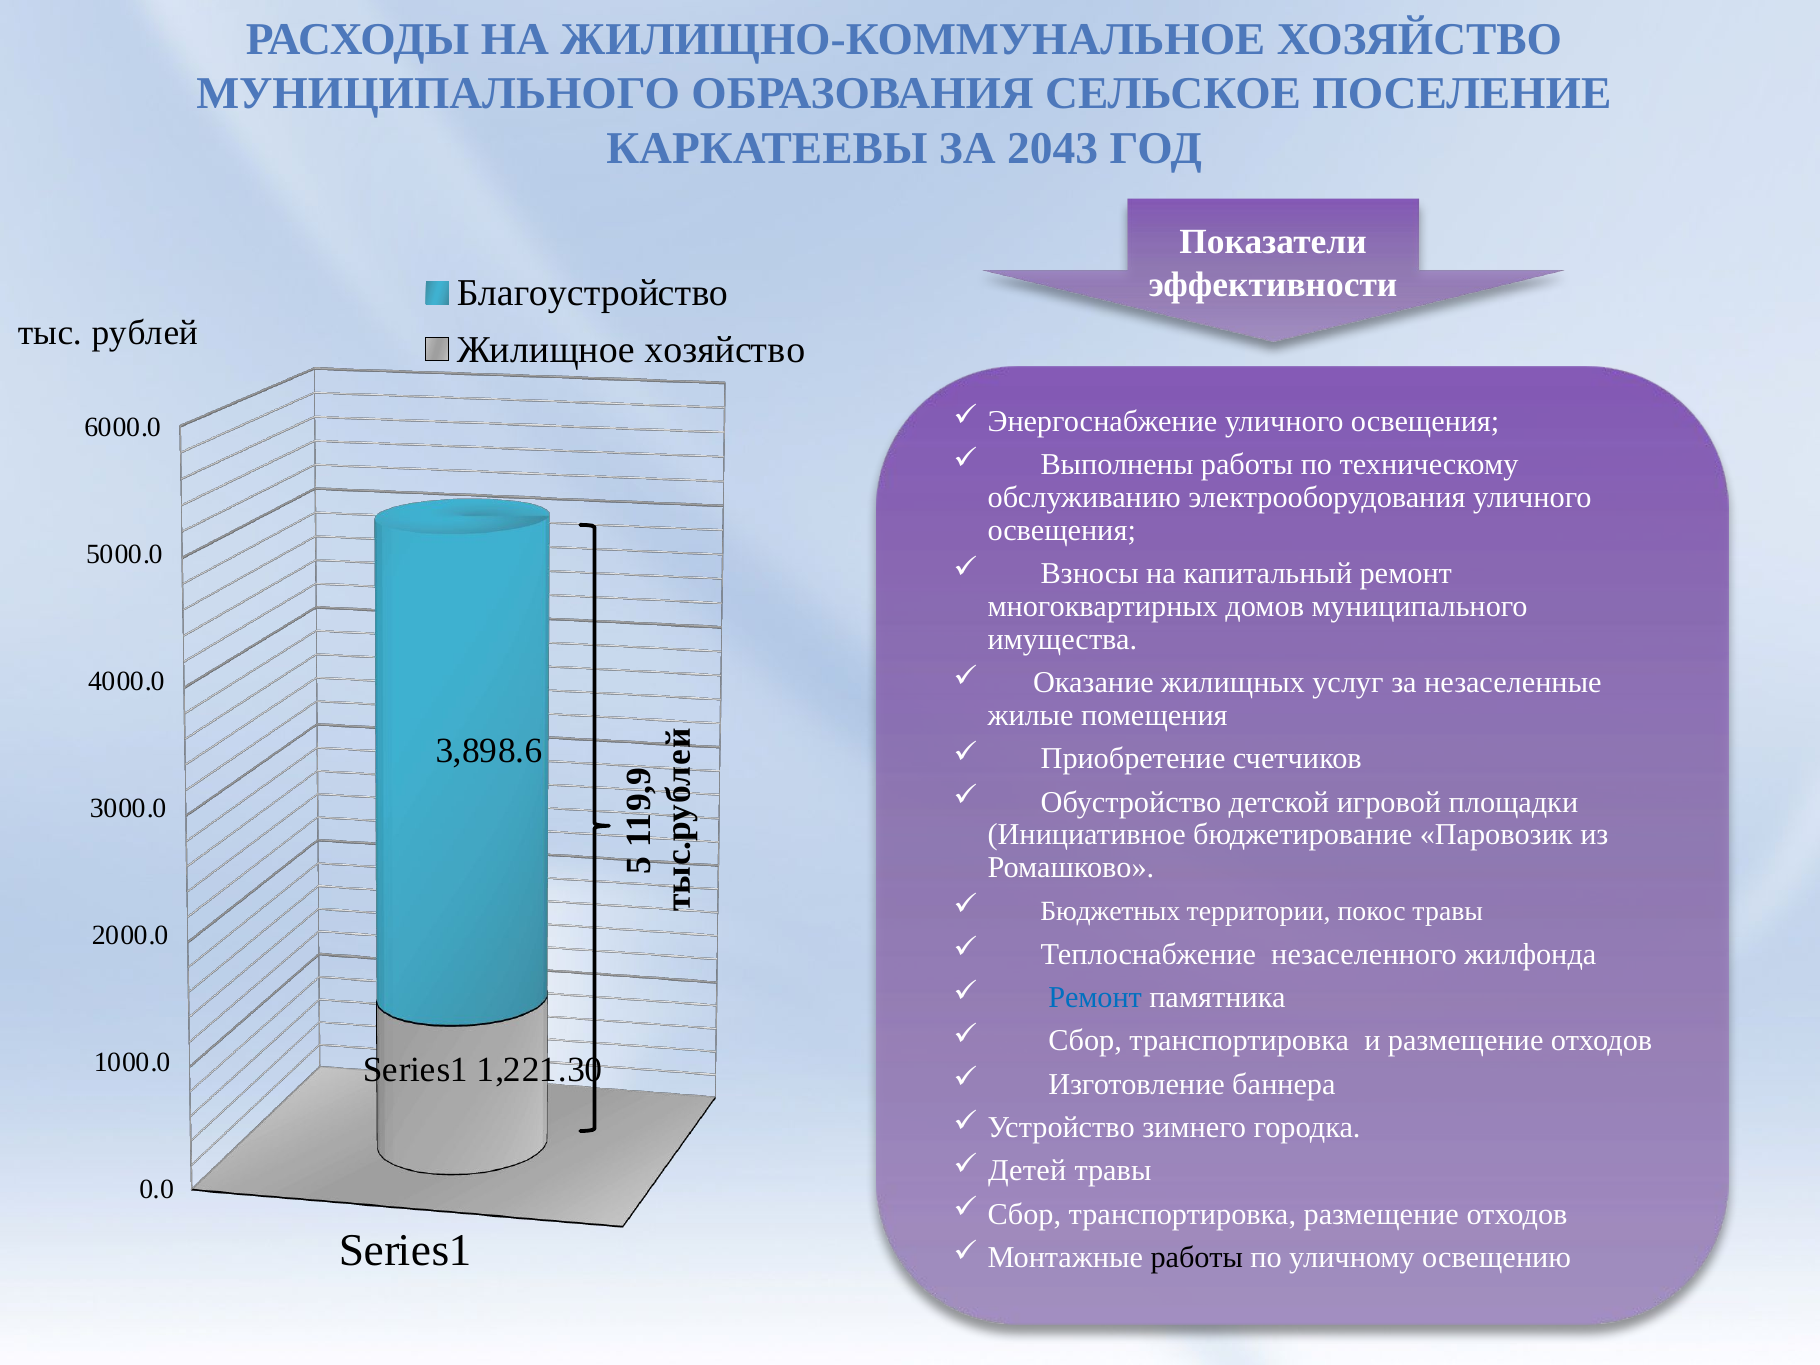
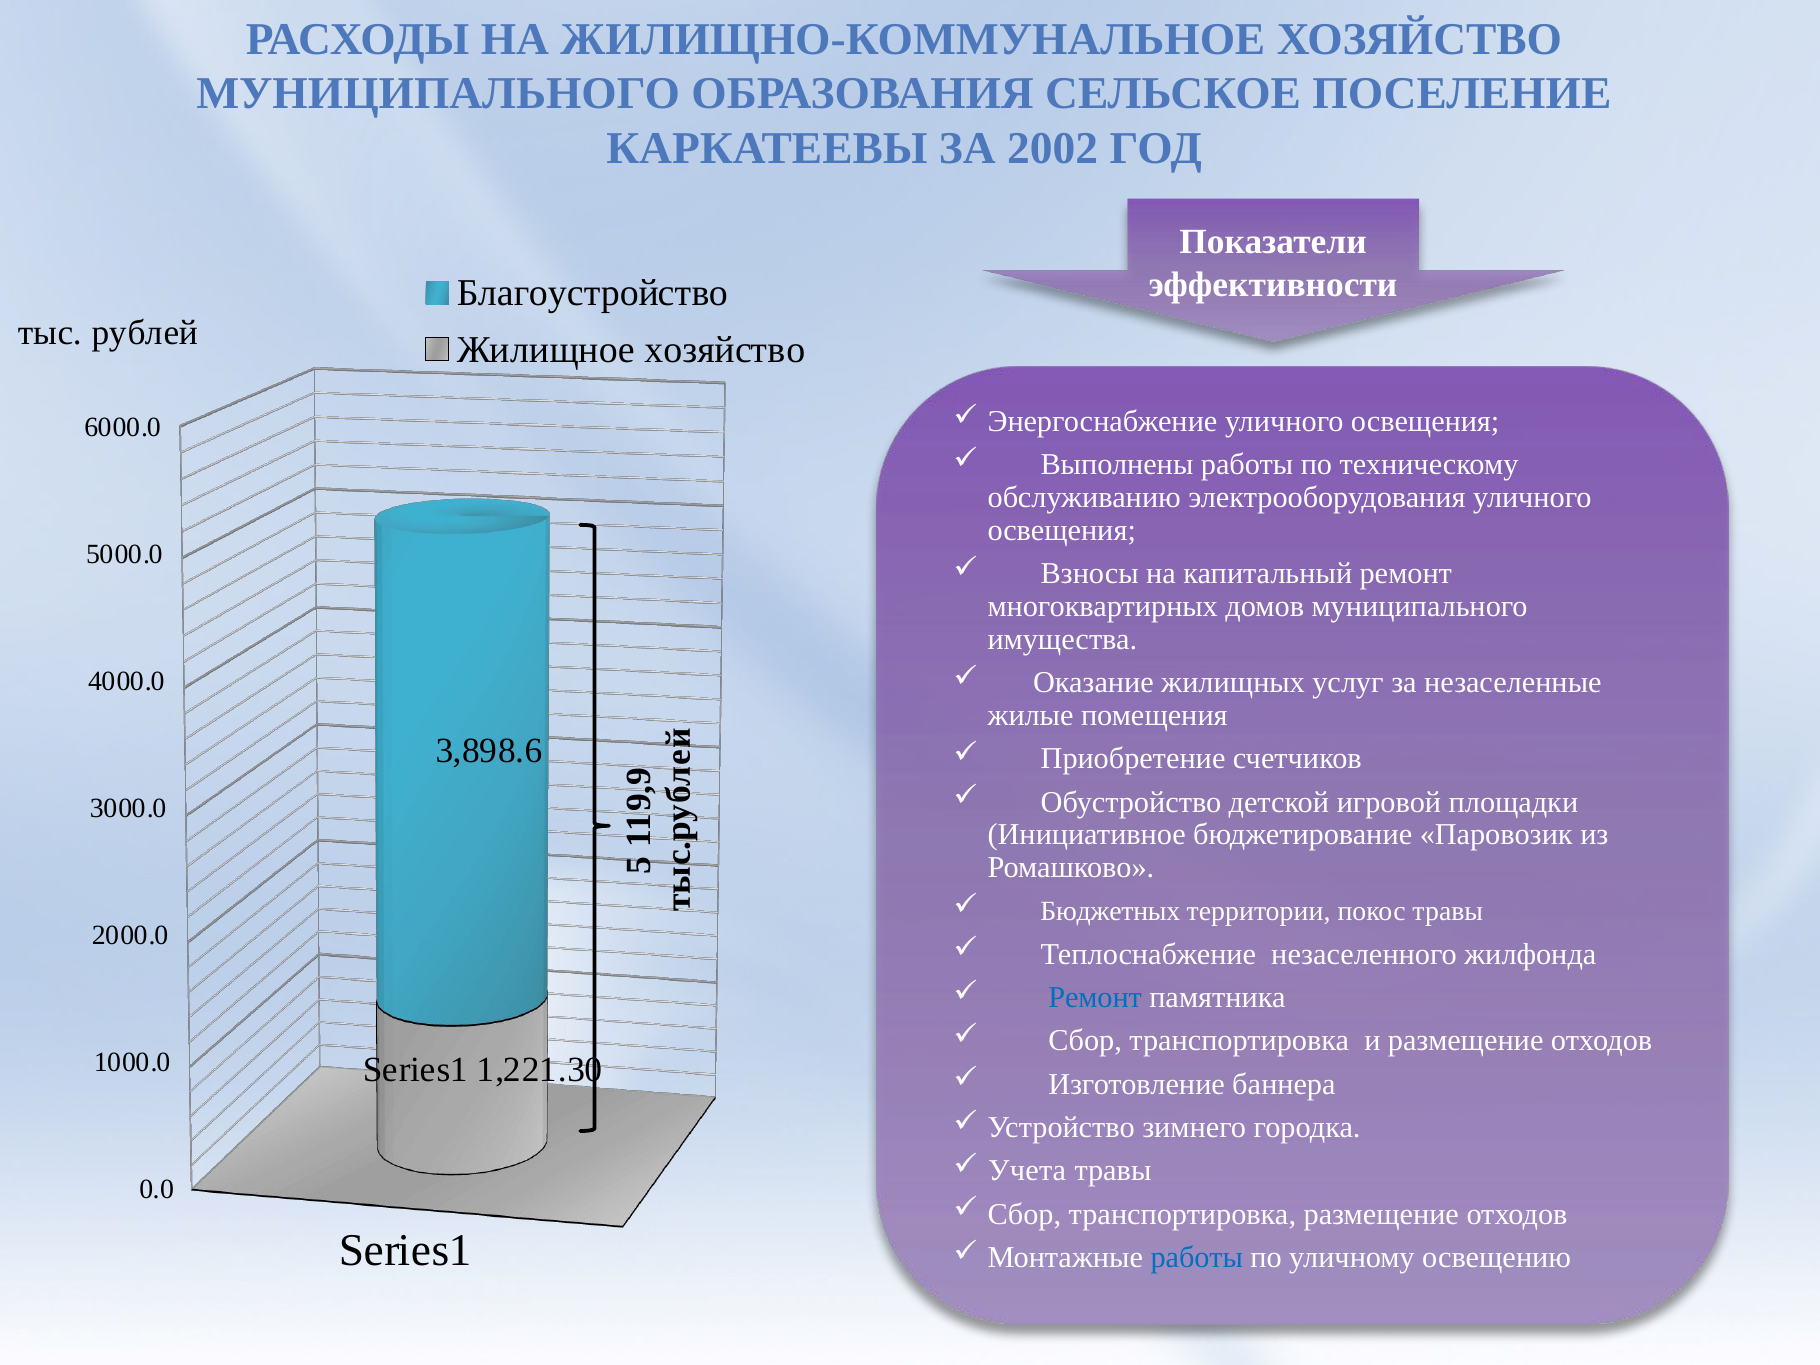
2043: 2043 -> 2002
Детей: Детей -> Учета
работы at (1197, 1258) colour: black -> blue
